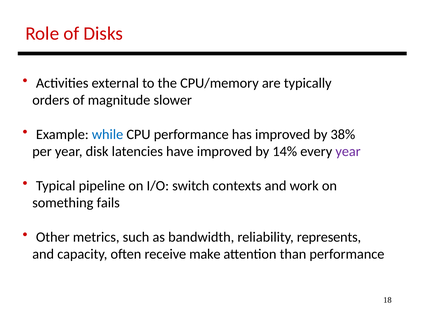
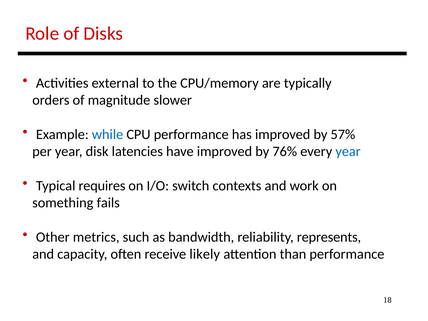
38%: 38% -> 57%
14%: 14% -> 76%
year at (348, 151) colour: purple -> blue
pipeline: pipeline -> requires
make: make -> likely
